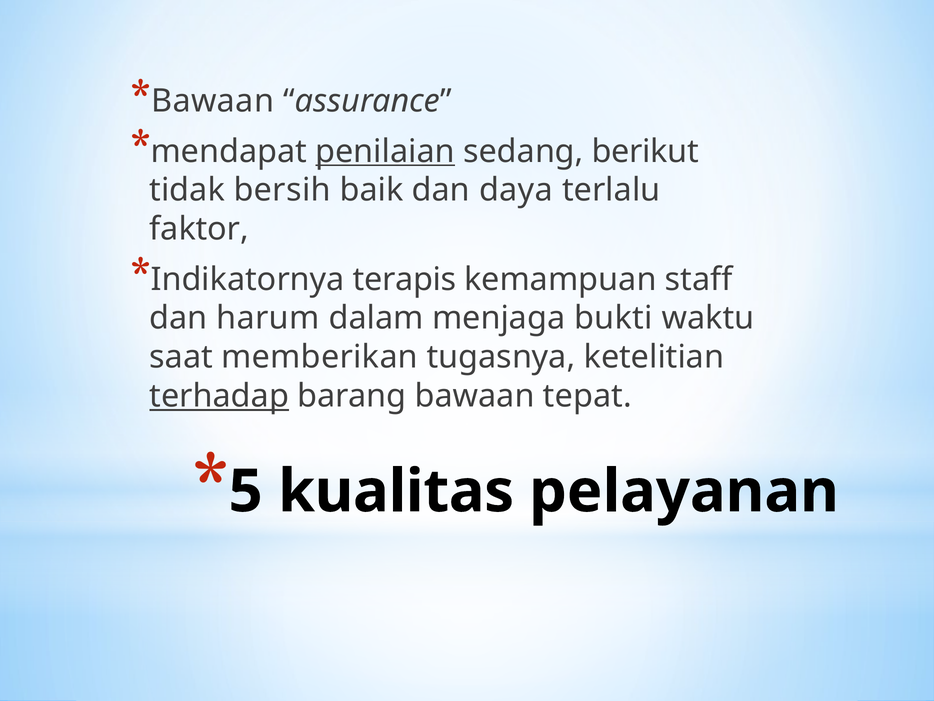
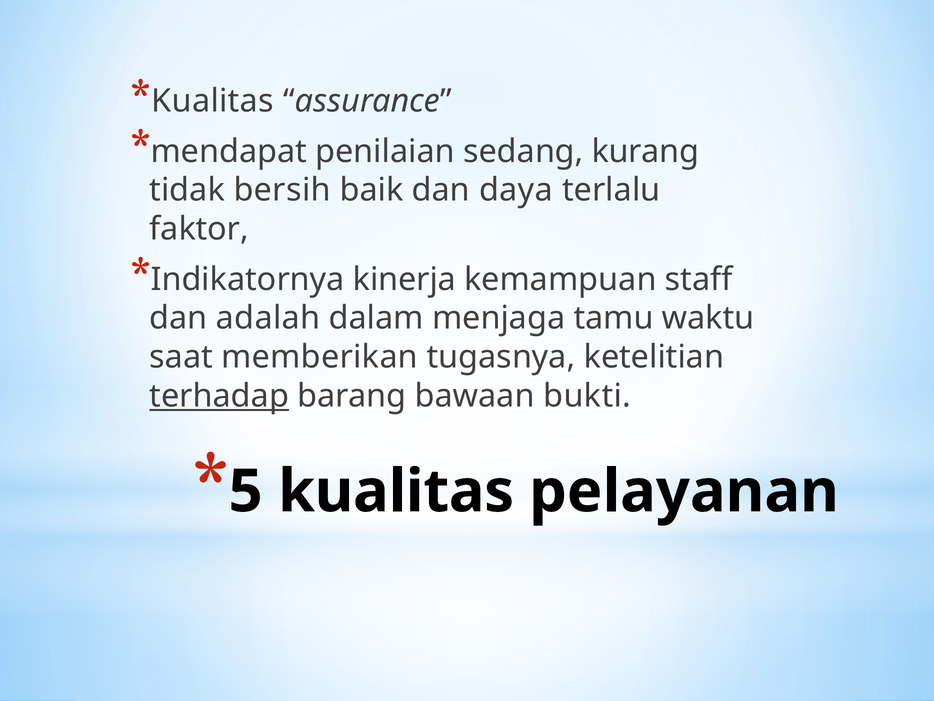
Bawaan at (213, 101): Bawaan -> Kualitas
penilaian underline: present -> none
berikut: berikut -> kurang
terapis: terapis -> kinerja
harum: harum -> adalah
bukti: bukti -> tamu
tepat: tepat -> bukti
